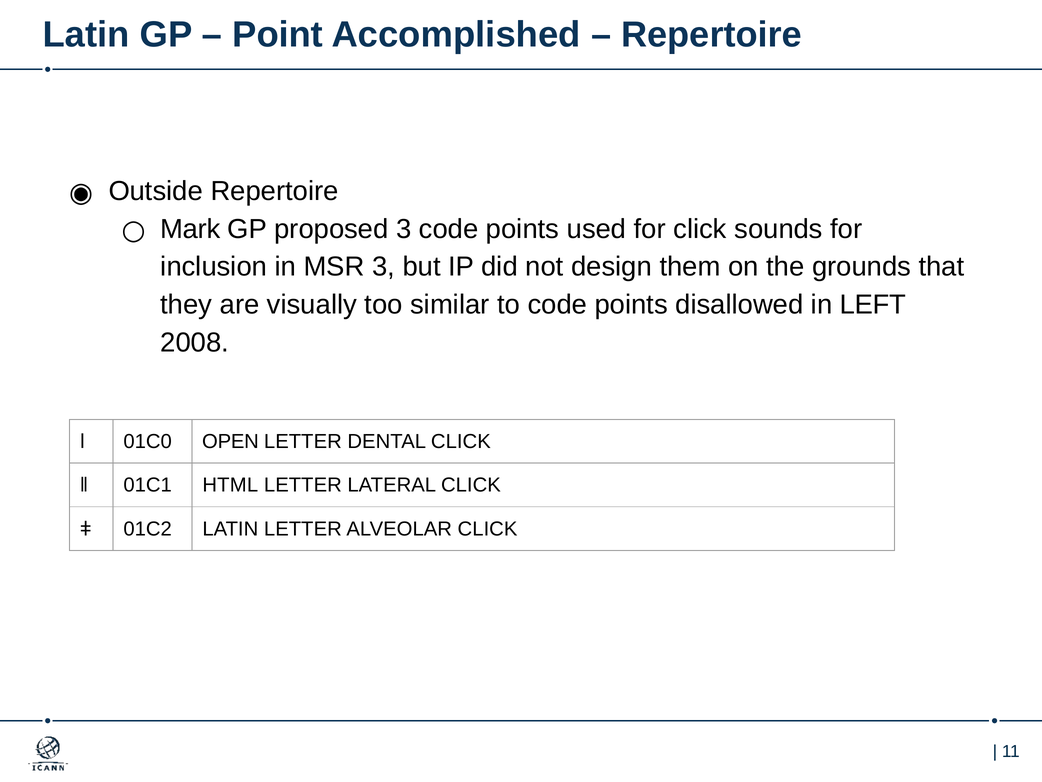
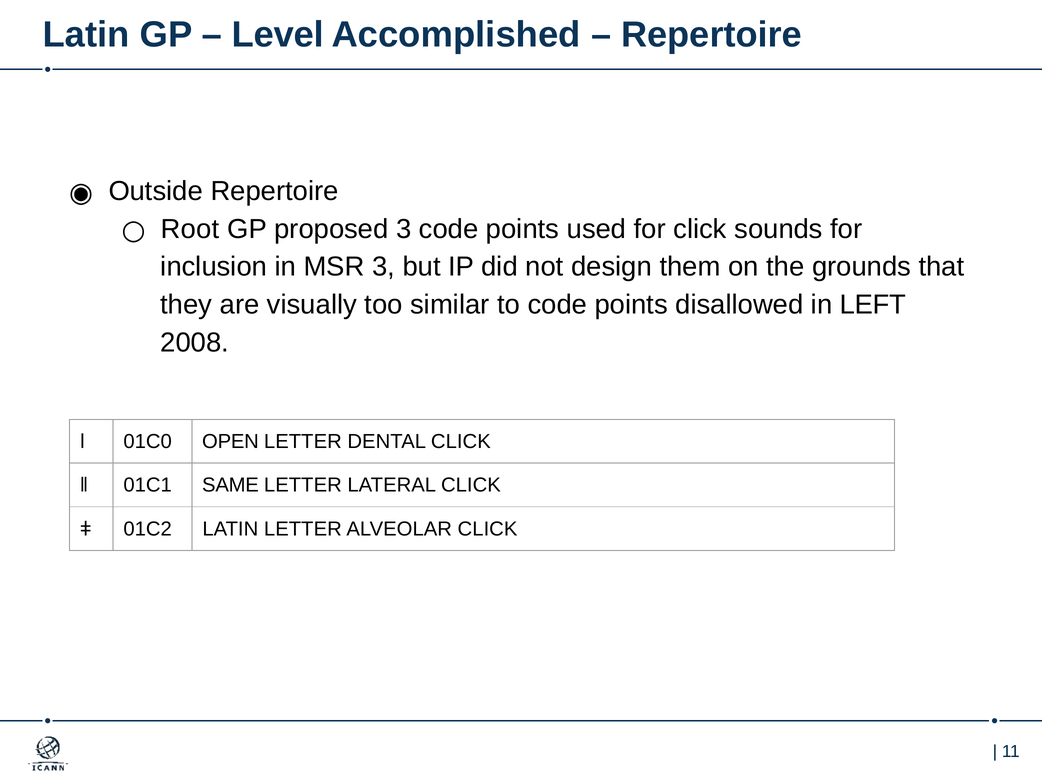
Point: Point -> Level
Mark: Mark -> Root
HTML: HTML -> SAME
